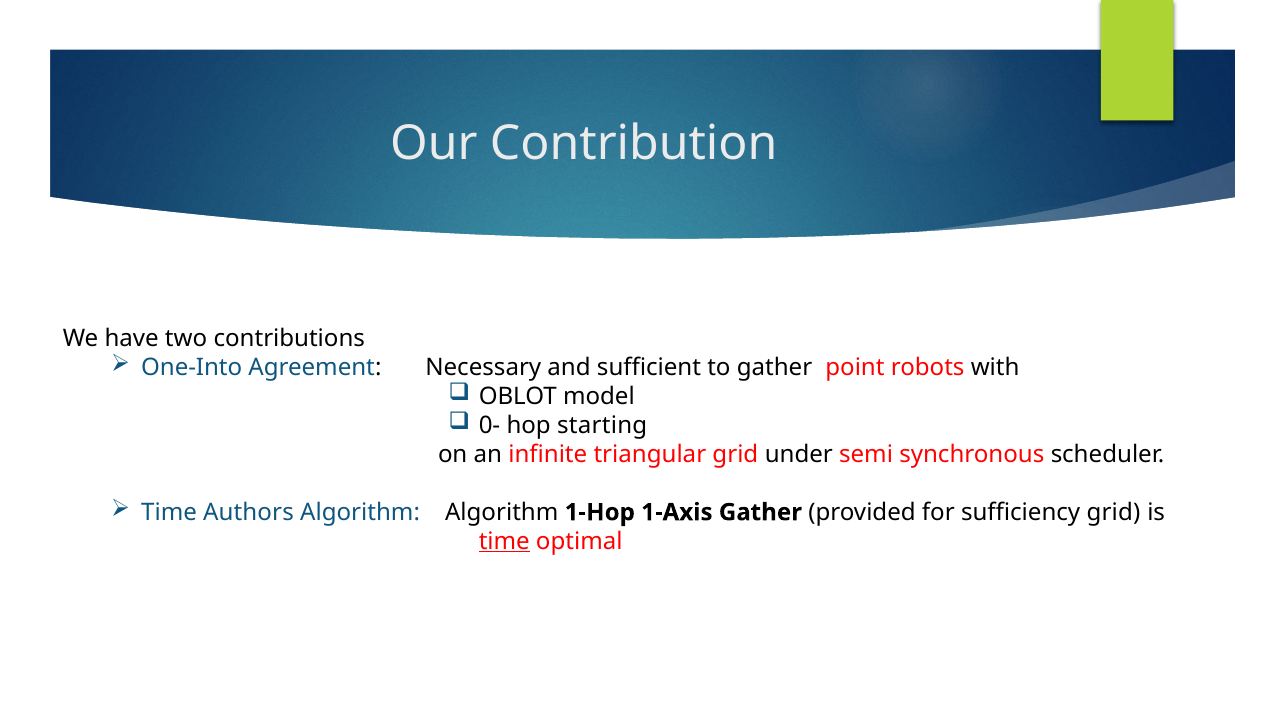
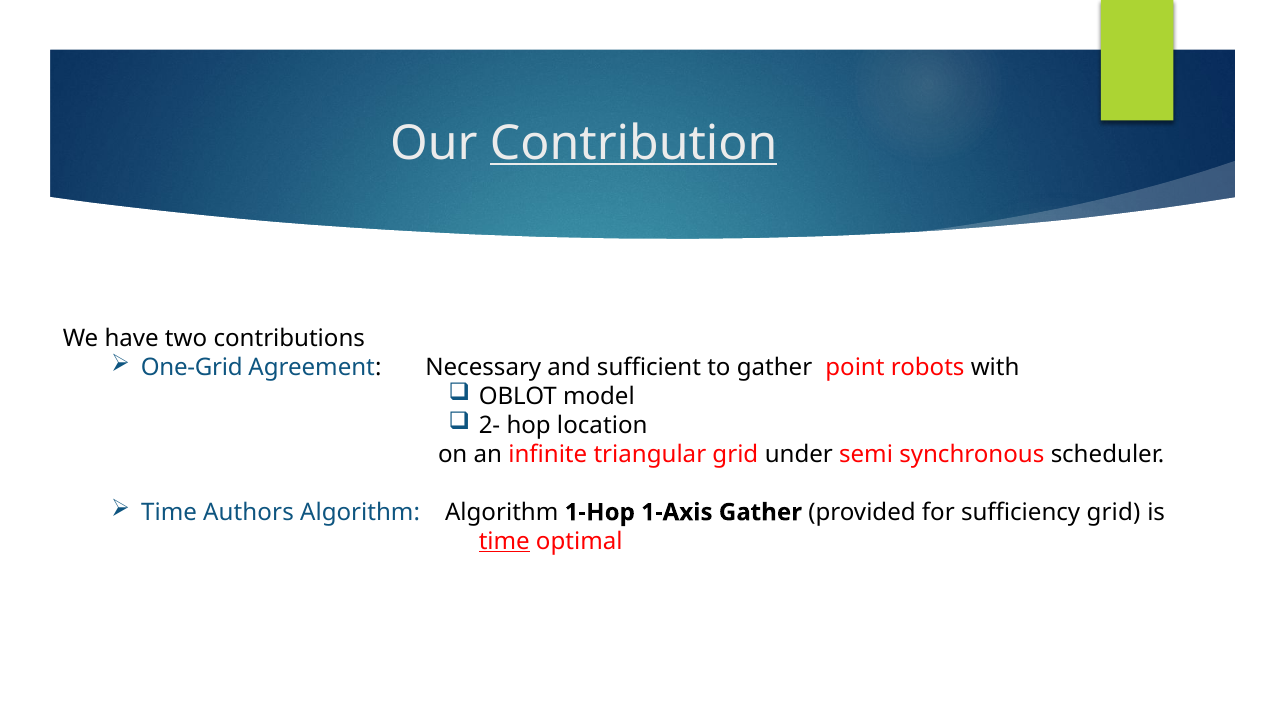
Contribution underline: none -> present
One-Into: One-Into -> One-Grid
0-: 0- -> 2-
starting: starting -> location
